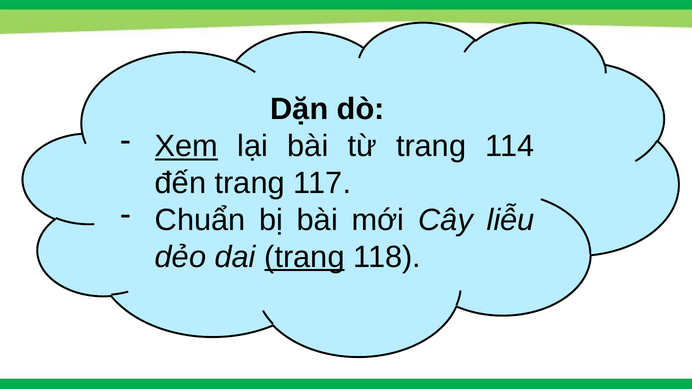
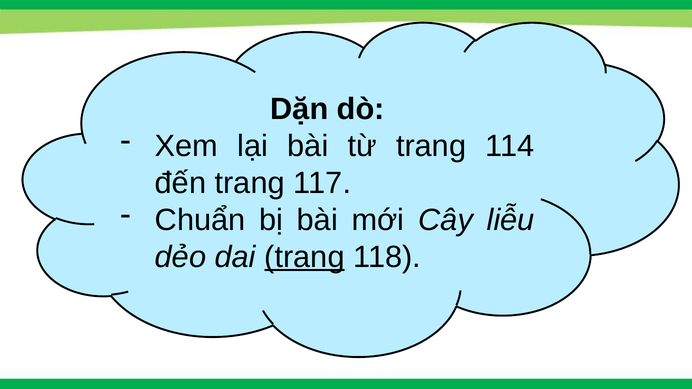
Xem underline: present -> none
